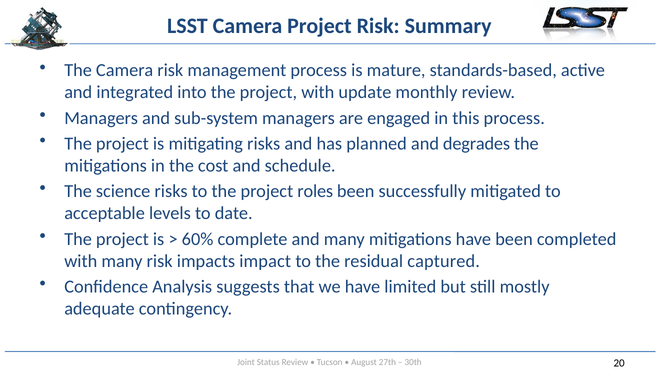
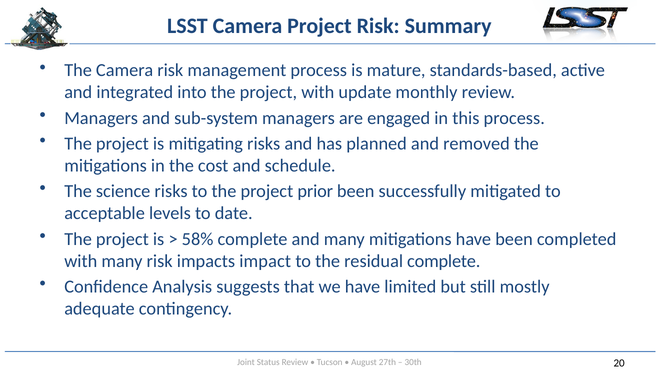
degrades: degrades -> removed
roles: roles -> prior
60%: 60% -> 58%
residual captured: captured -> complete
